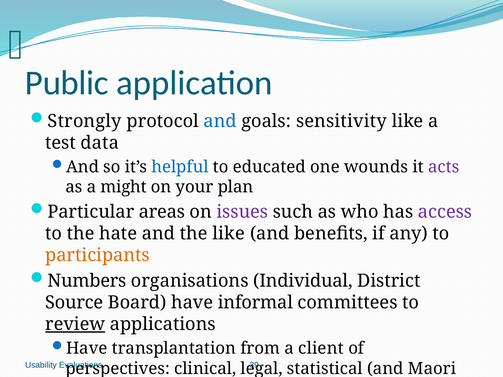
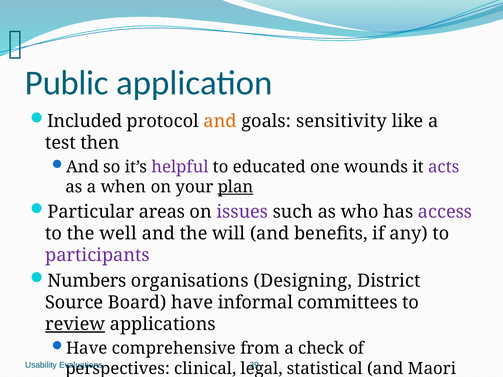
Strongly: Strongly -> Included
and at (220, 121) colour: blue -> orange
data: data -> then
helpful colour: blue -> purple
might: might -> when
plan underline: none -> present
hate: hate -> well
the like: like -> will
participants colour: orange -> purple
Individual: Individual -> Designing
transplantation: transplantation -> comprehensive
client: client -> check
